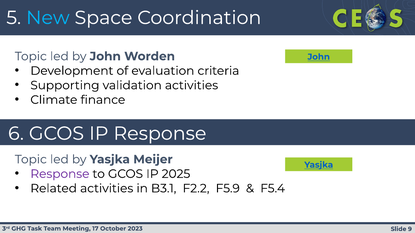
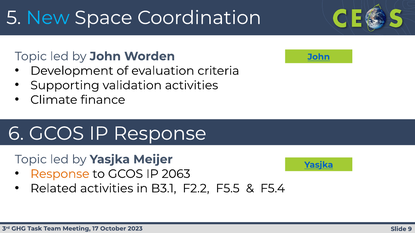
Response at (60, 174) colour: purple -> orange
2025: 2025 -> 2063
F5.9: F5.9 -> F5.5
